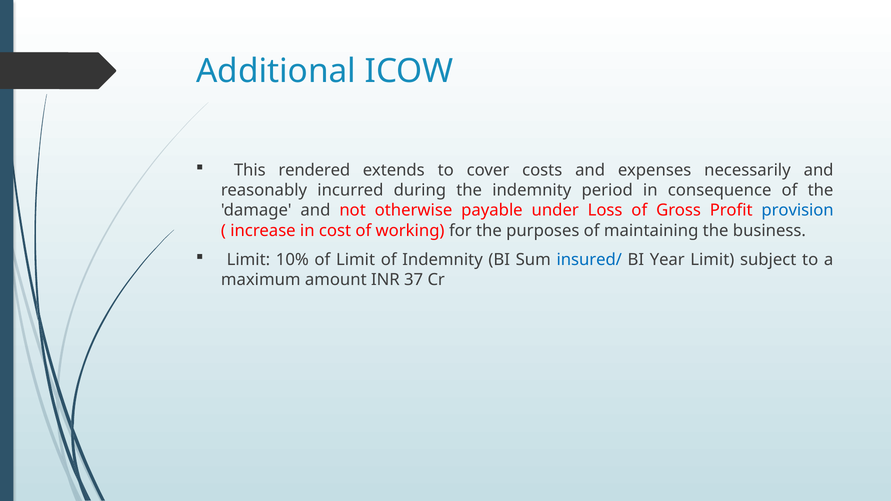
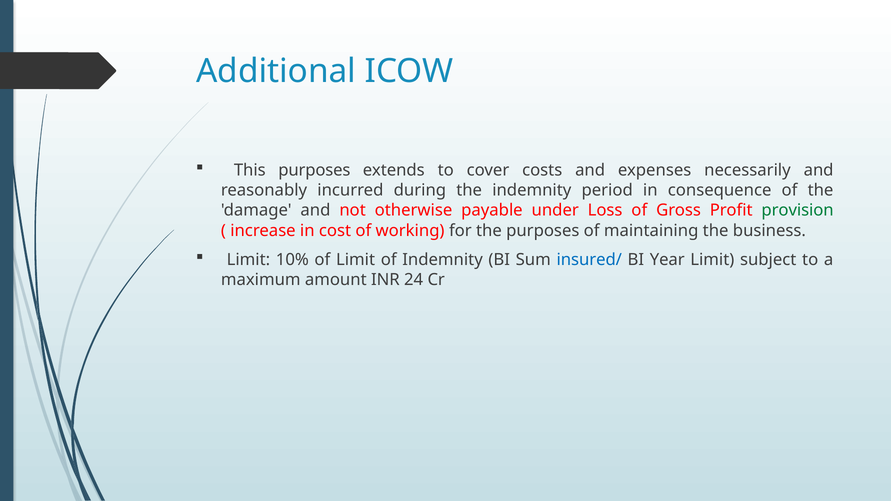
This rendered: rendered -> purposes
provision colour: blue -> green
37: 37 -> 24
